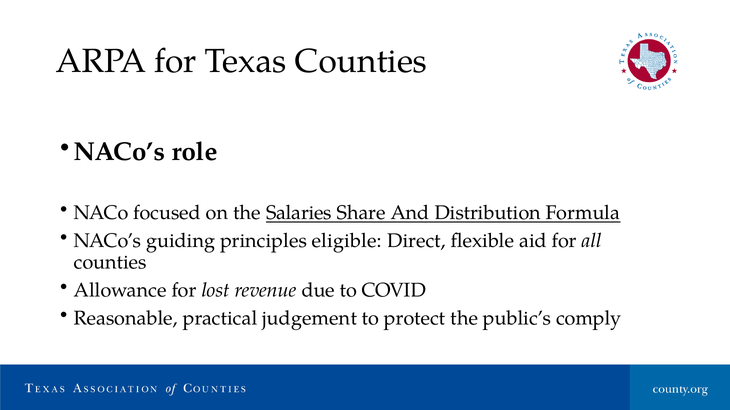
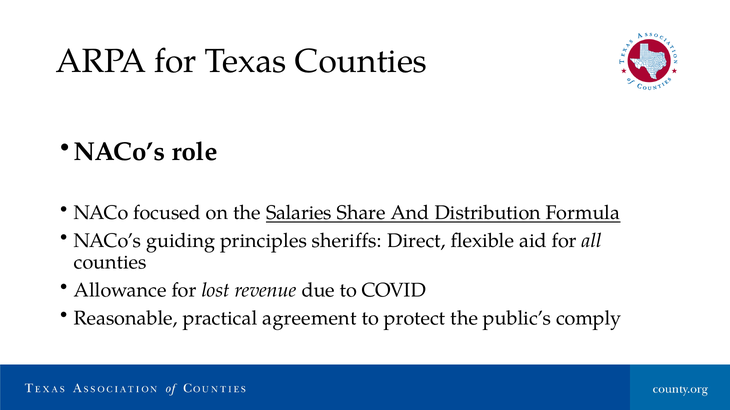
eligible: eligible -> sheriffs
judgement: judgement -> agreement
